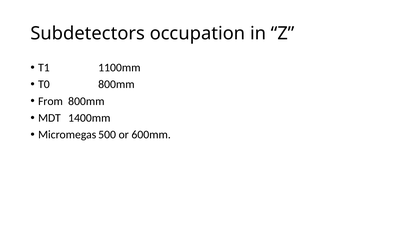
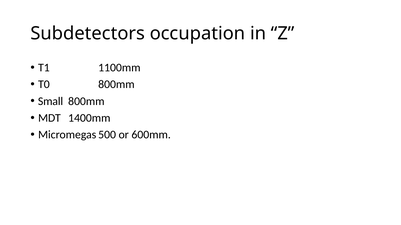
From: From -> Small
